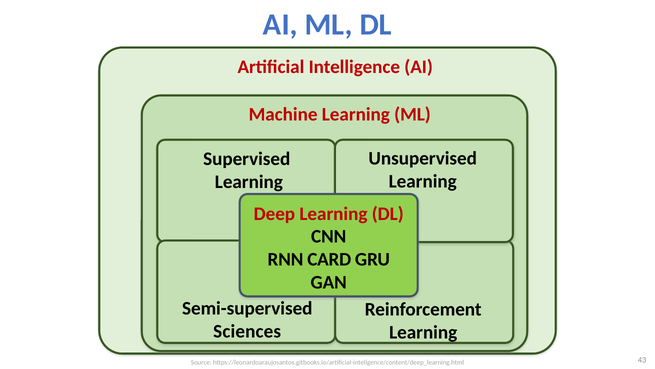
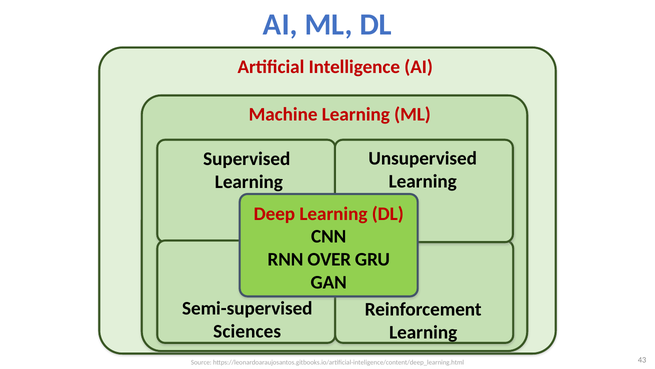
CARD: CARD -> OVER
